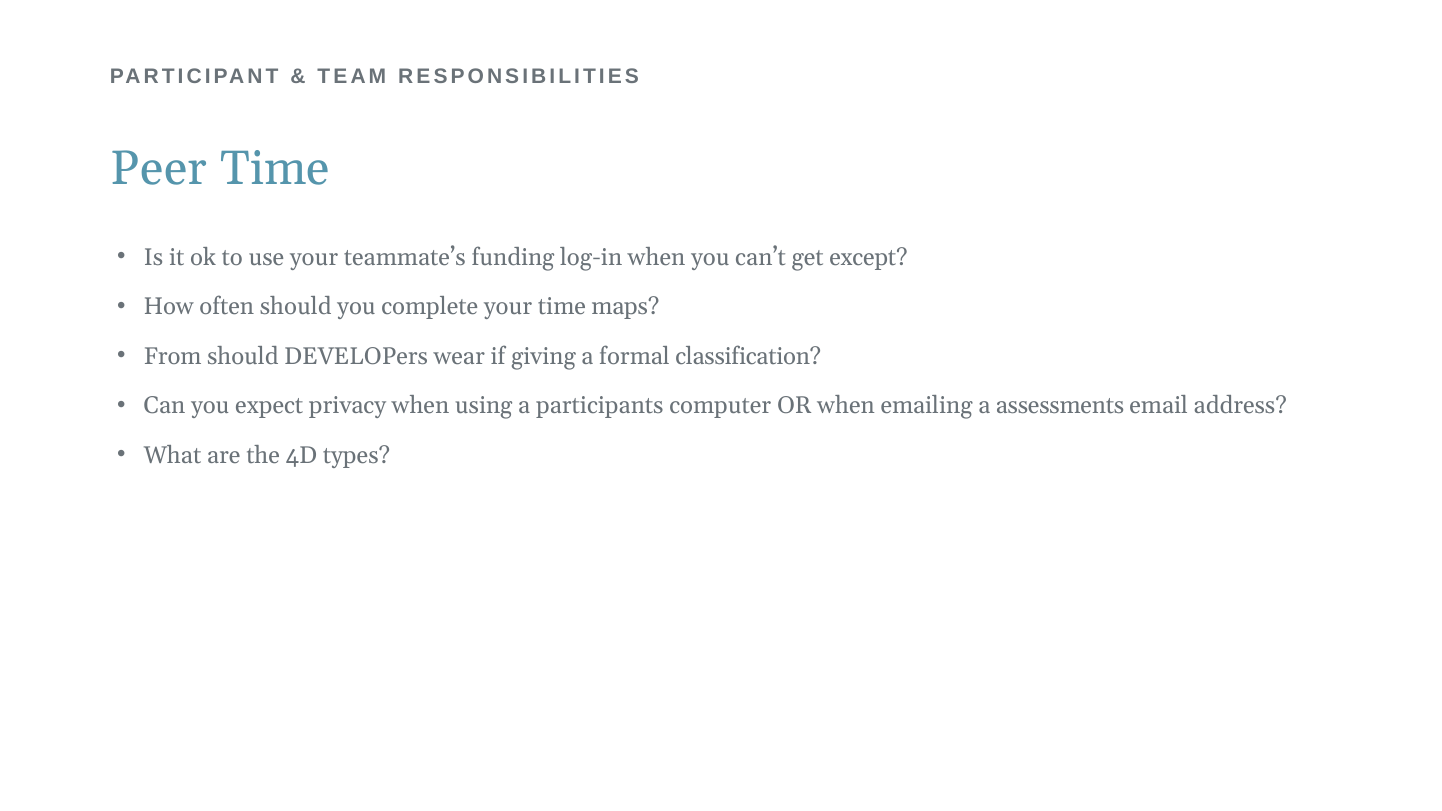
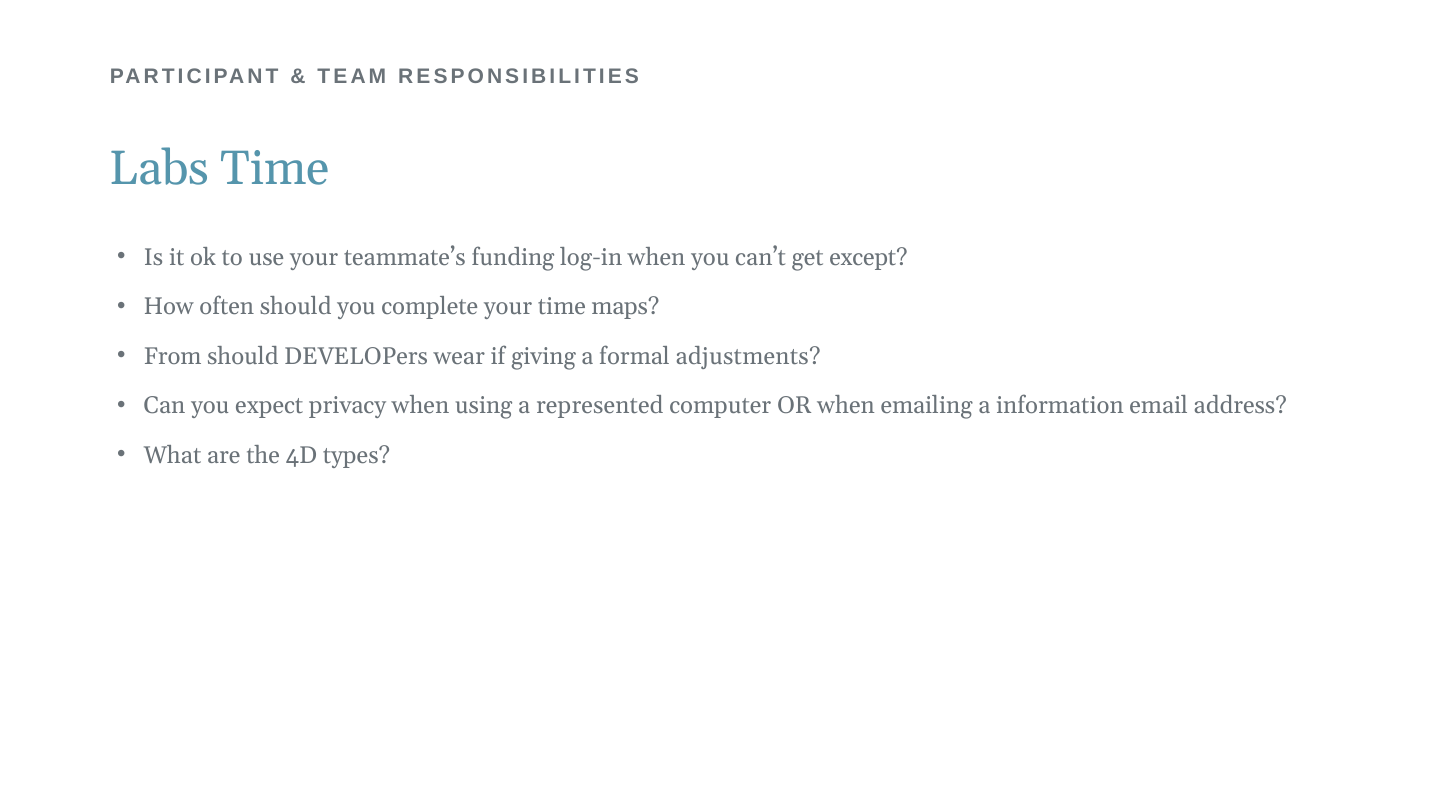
Peer: Peer -> Labs
classification: classification -> adjustments
participants: participants -> represented
assessments: assessments -> information
